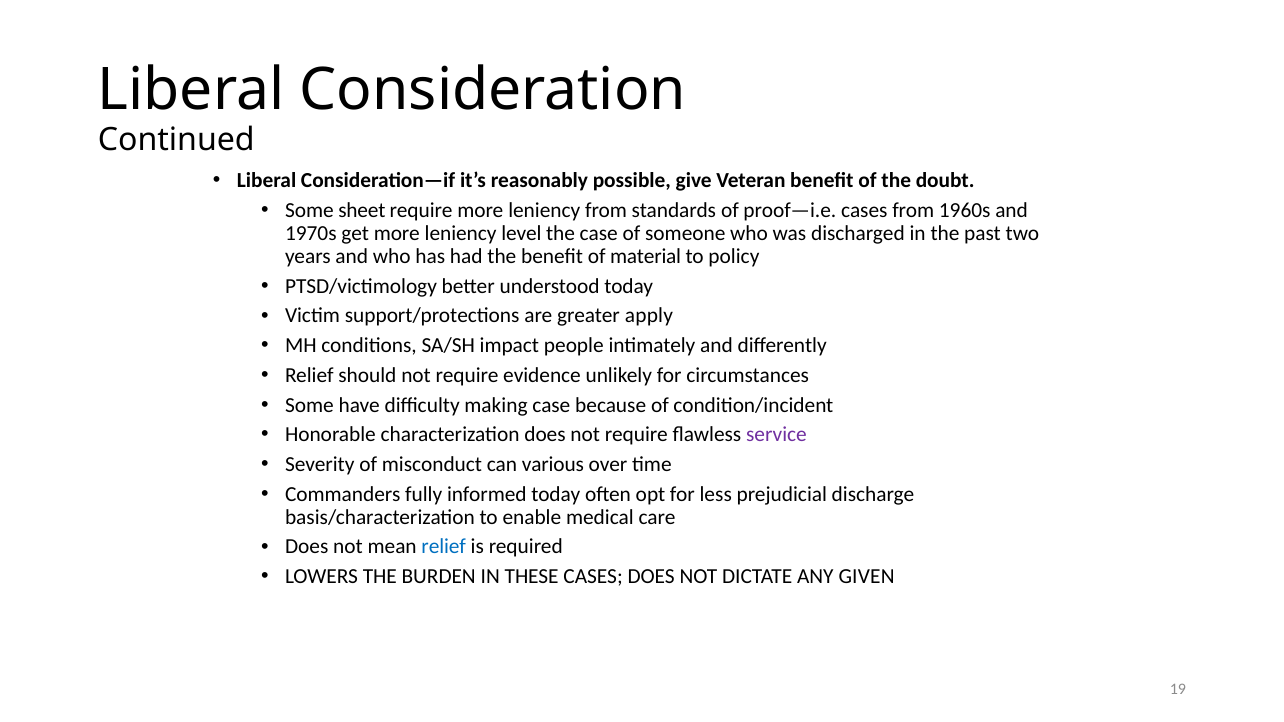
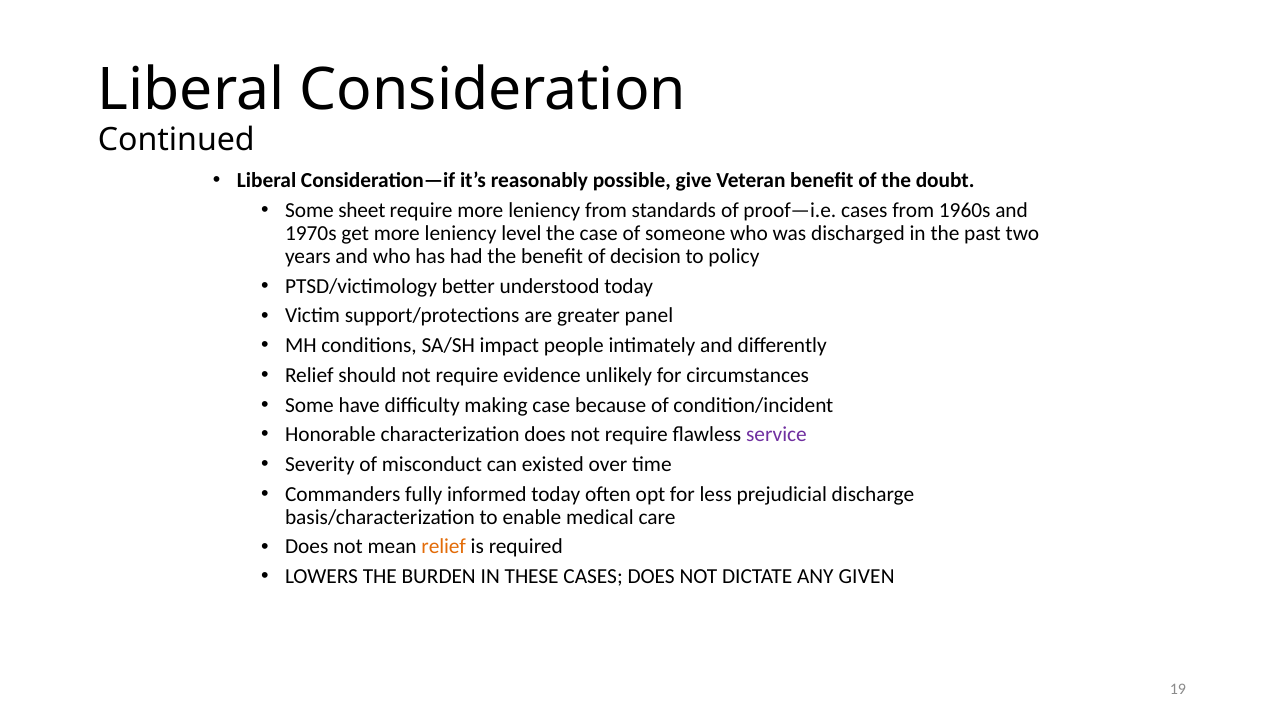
material: material -> decision
apply: apply -> panel
various: various -> existed
relief at (444, 547) colour: blue -> orange
